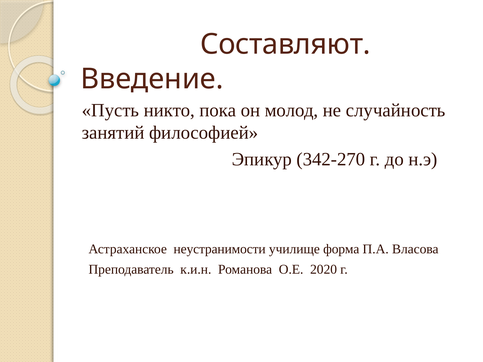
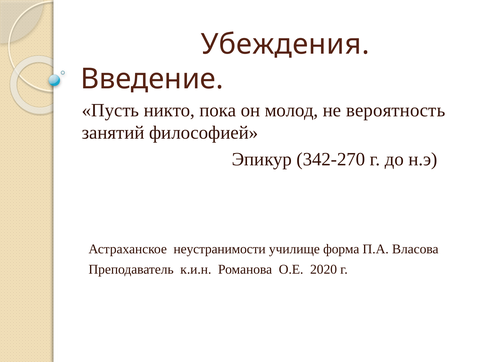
Составляют: Составляют -> Убеждения
случайность: случайность -> вероятность
